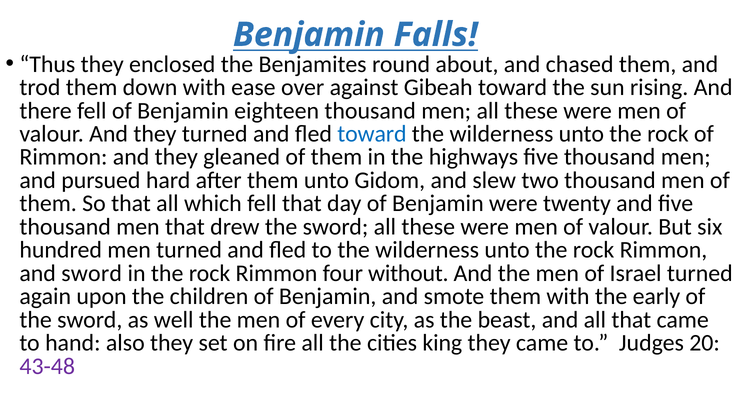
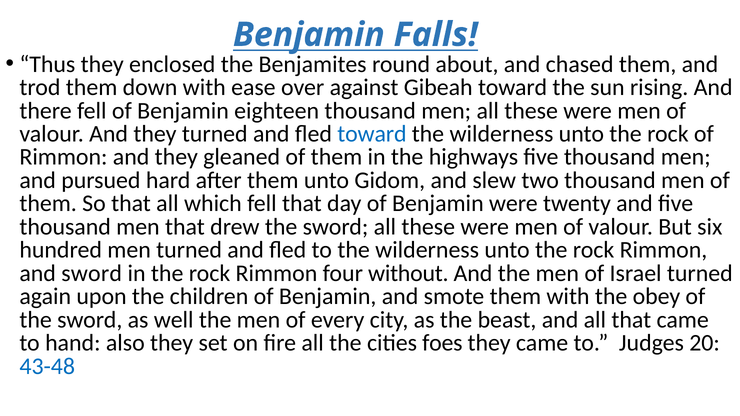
early: early -> obey
king: king -> foes
43-48 colour: purple -> blue
